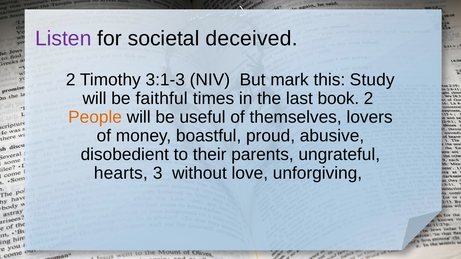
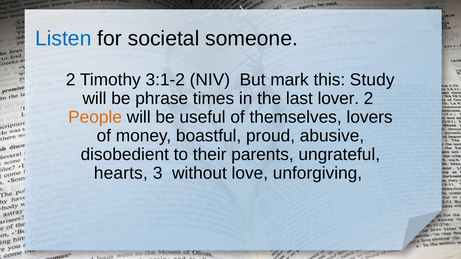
Listen colour: purple -> blue
deceived: deceived -> someone
3:1-3: 3:1-3 -> 3:1-2
faithful: faithful -> phrase
book: book -> lover
